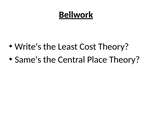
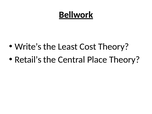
Same’s: Same’s -> Retail’s
